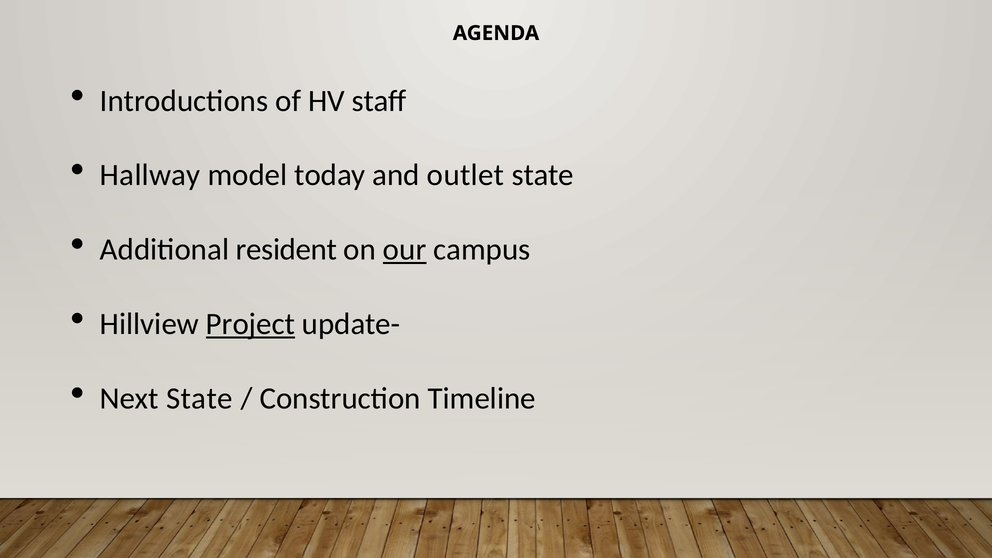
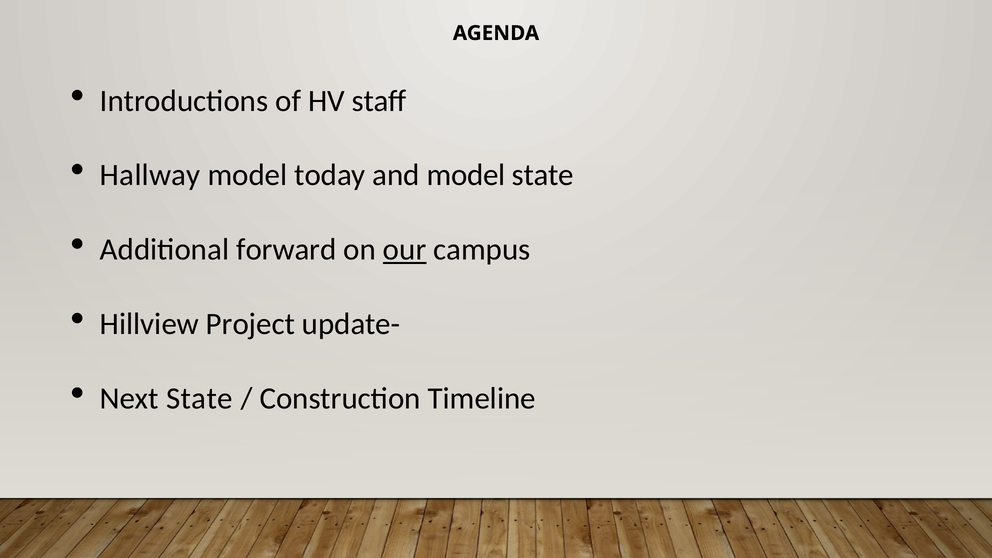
and outlet: outlet -> model
resident: resident -> forward
Project underline: present -> none
